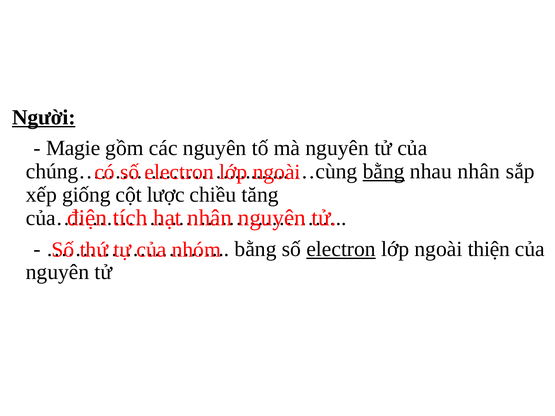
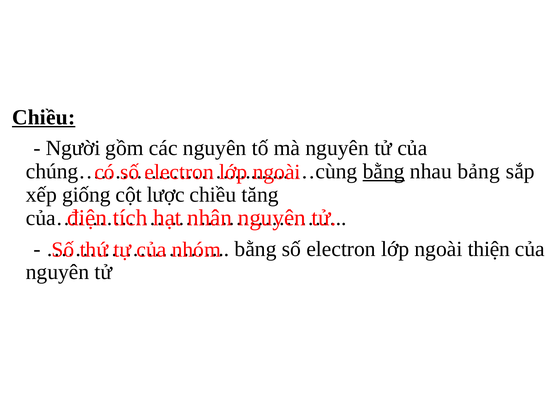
Người at (44, 117): Người -> Chiều
Magie: Magie -> Người
nhau nhân: nhân -> bảng
electron at (341, 249) underline: present -> none
